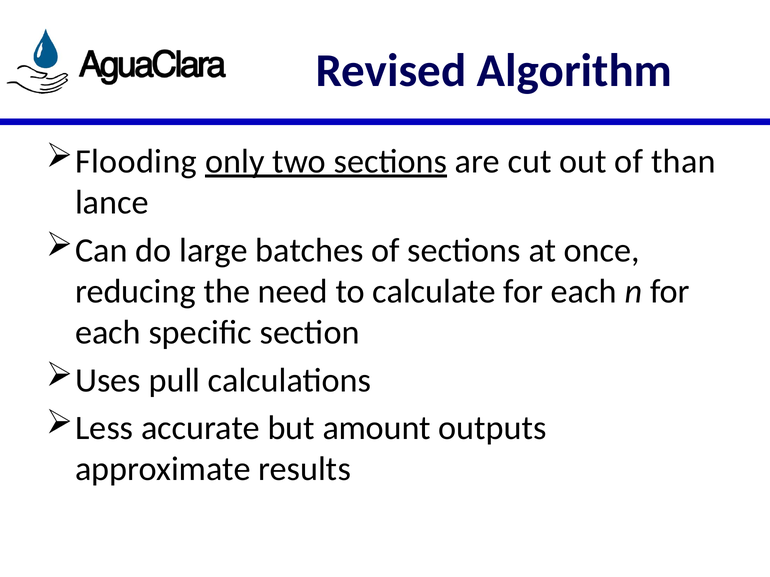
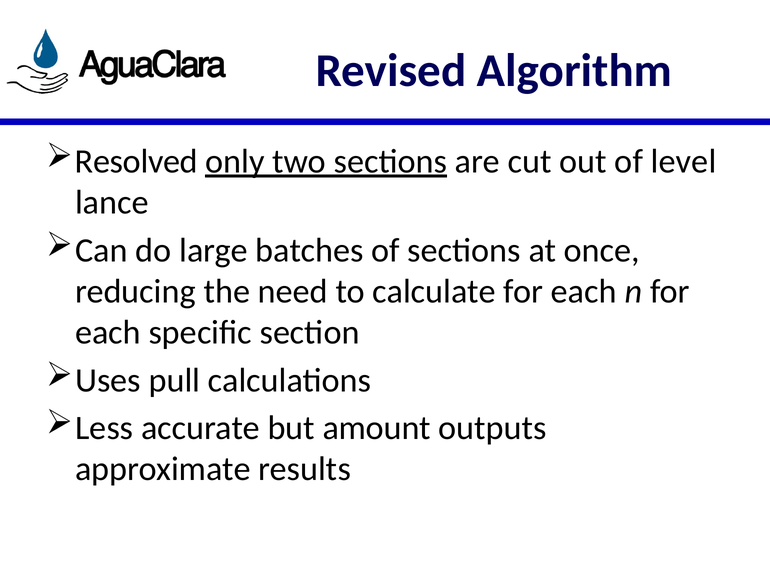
Flooding: Flooding -> Resolved
than: than -> level
